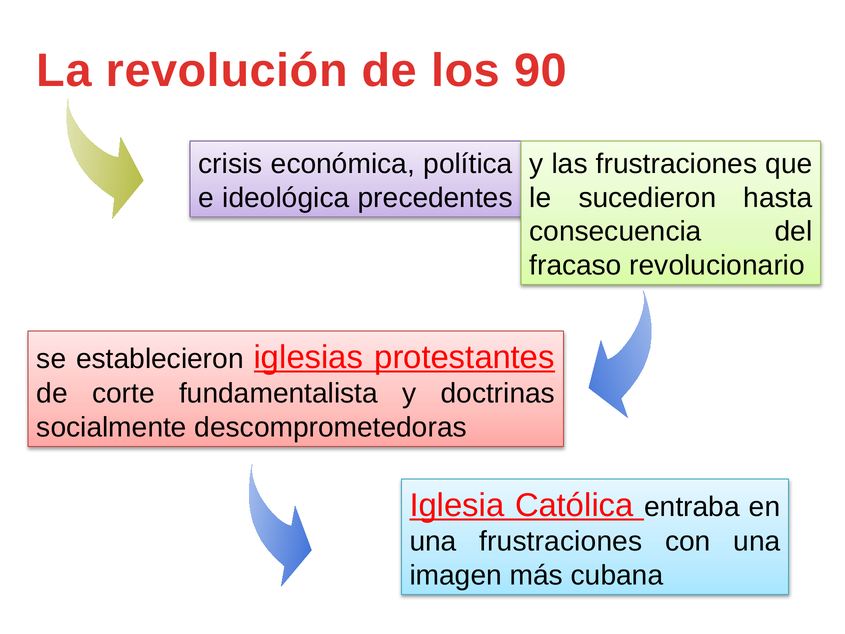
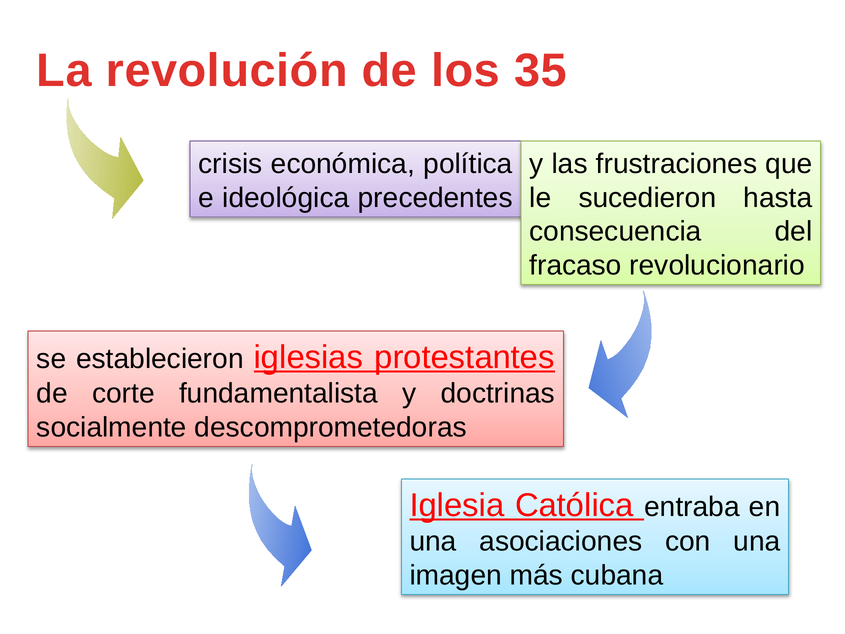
90: 90 -> 35
una frustraciones: frustraciones -> asociaciones
